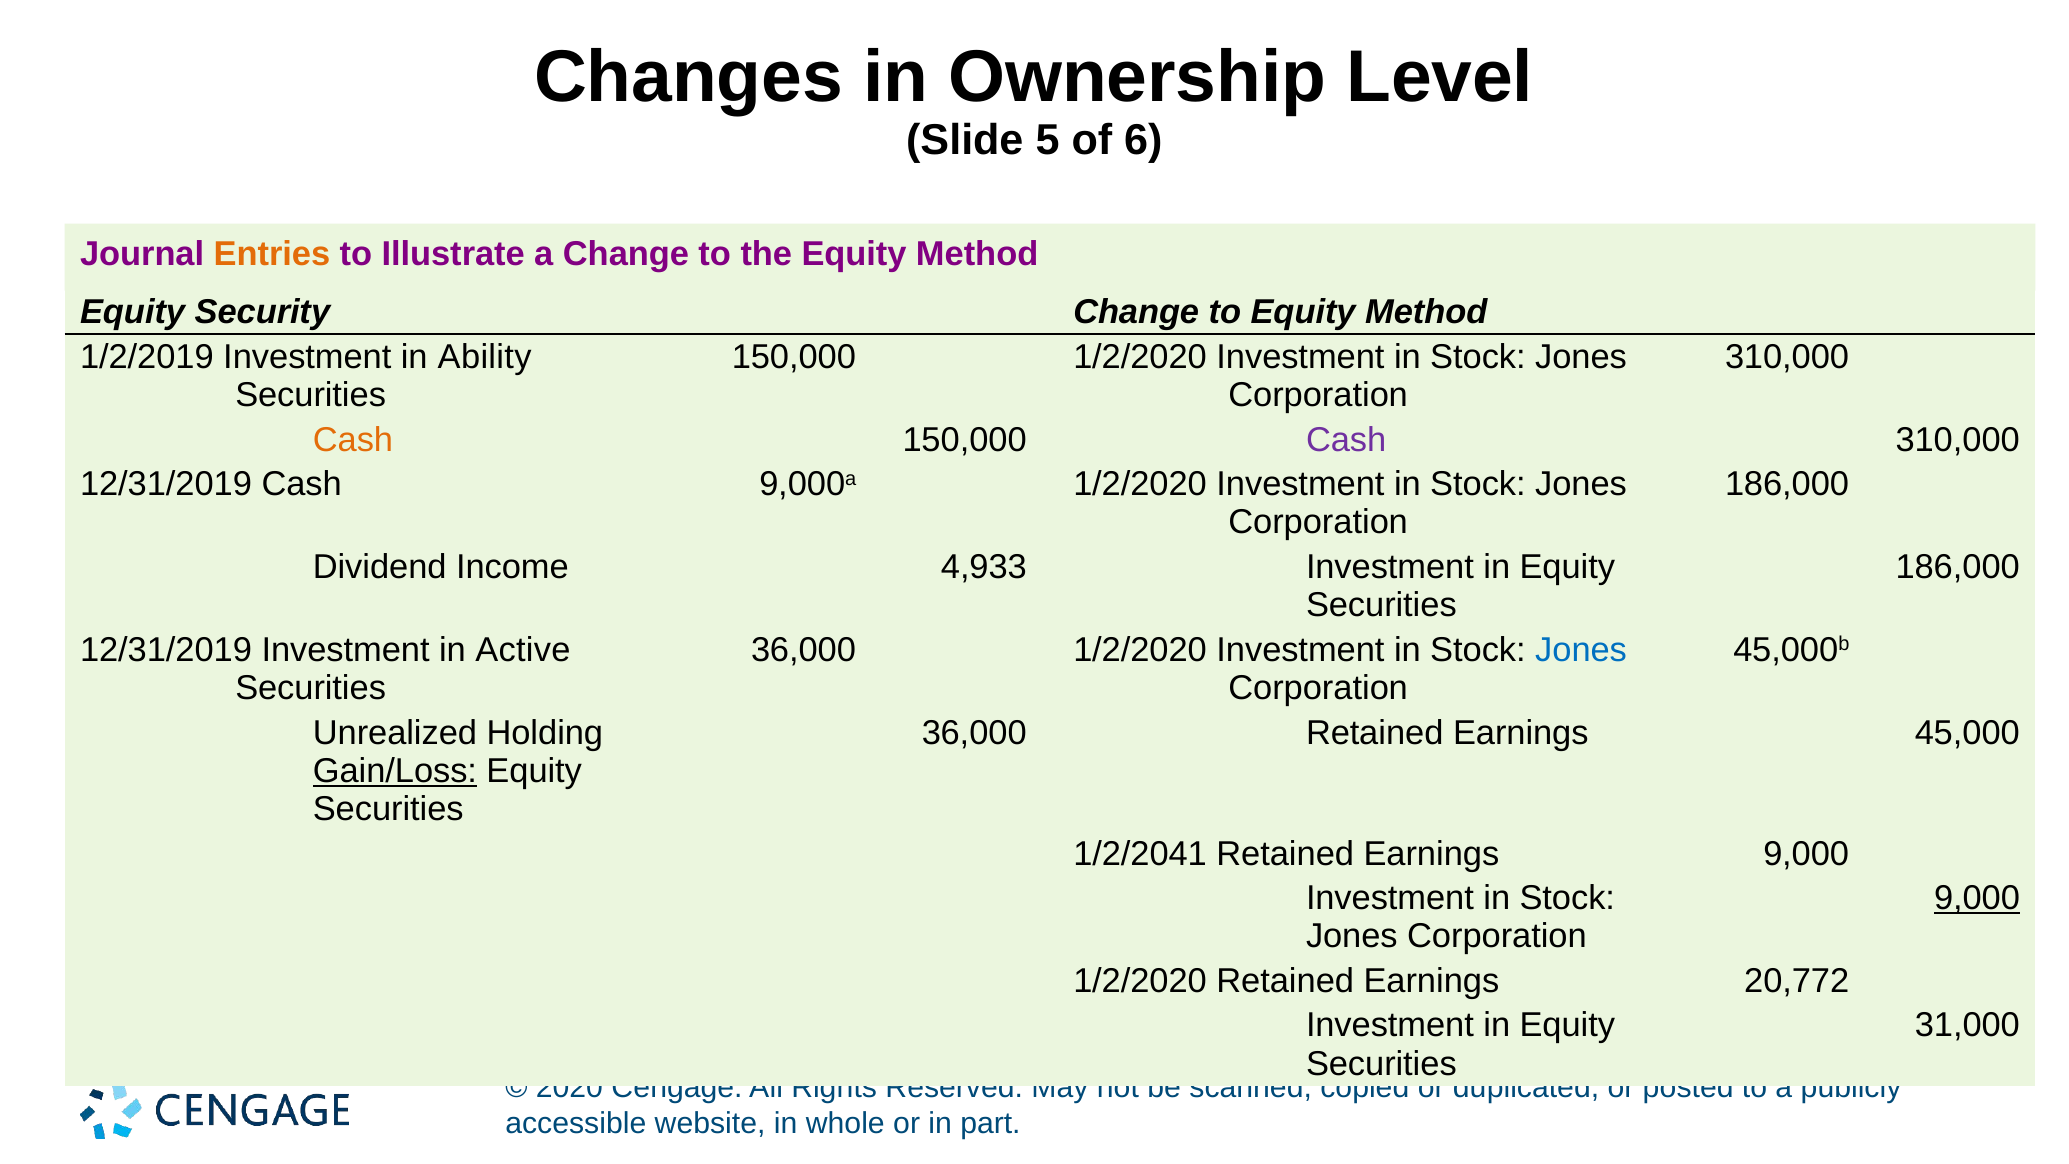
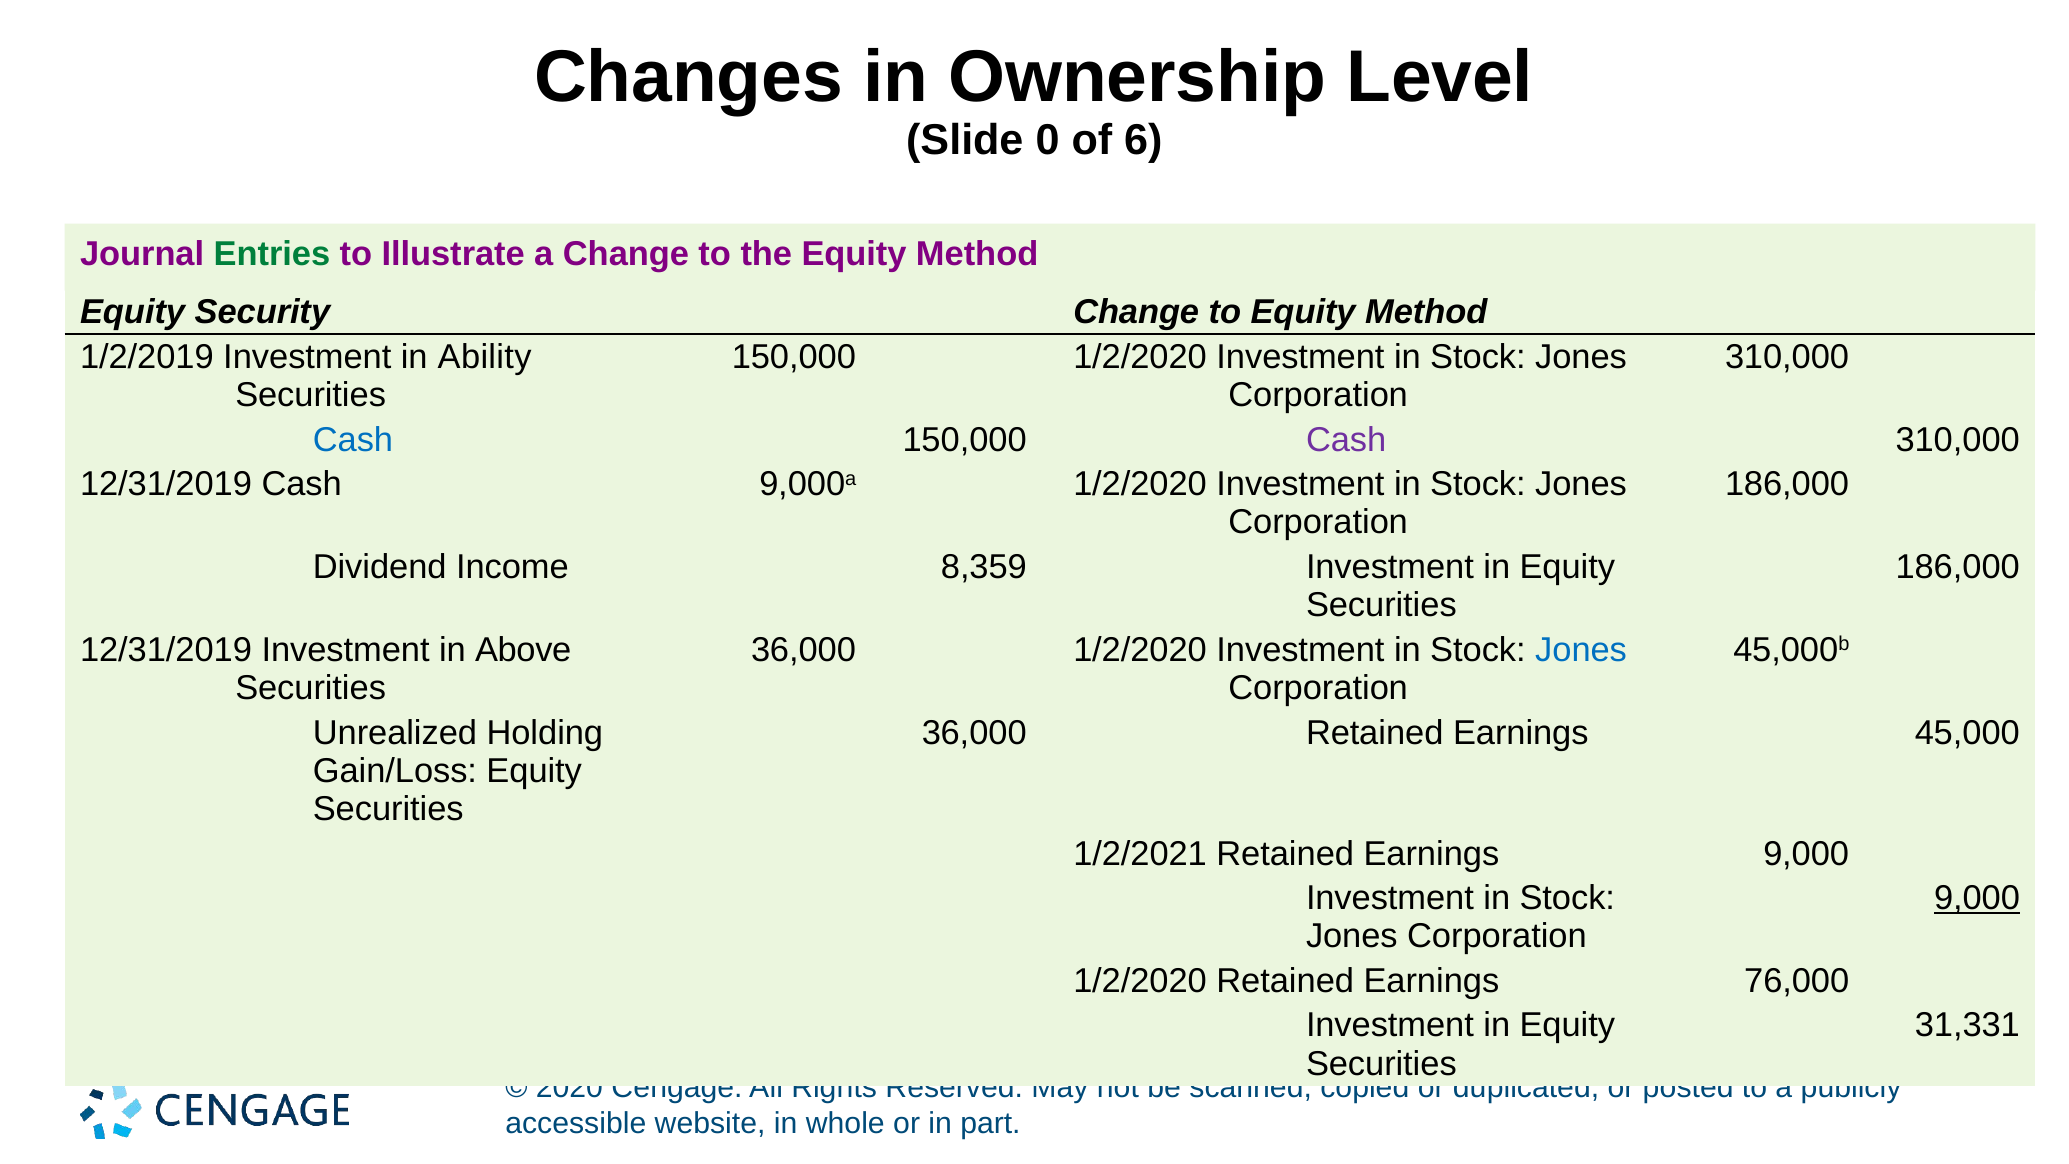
5: 5 -> 0
Entries colour: orange -> green
Cash at (353, 440) colour: orange -> blue
4,933: 4,933 -> 8,359
Active: Active -> Above
Gain/Loss underline: present -> none
1/2/2041: 1/2/2041 -> 1/2/2021
20,772: 20,772 -> 76,000
31,000: 31,000 -> 31,331
